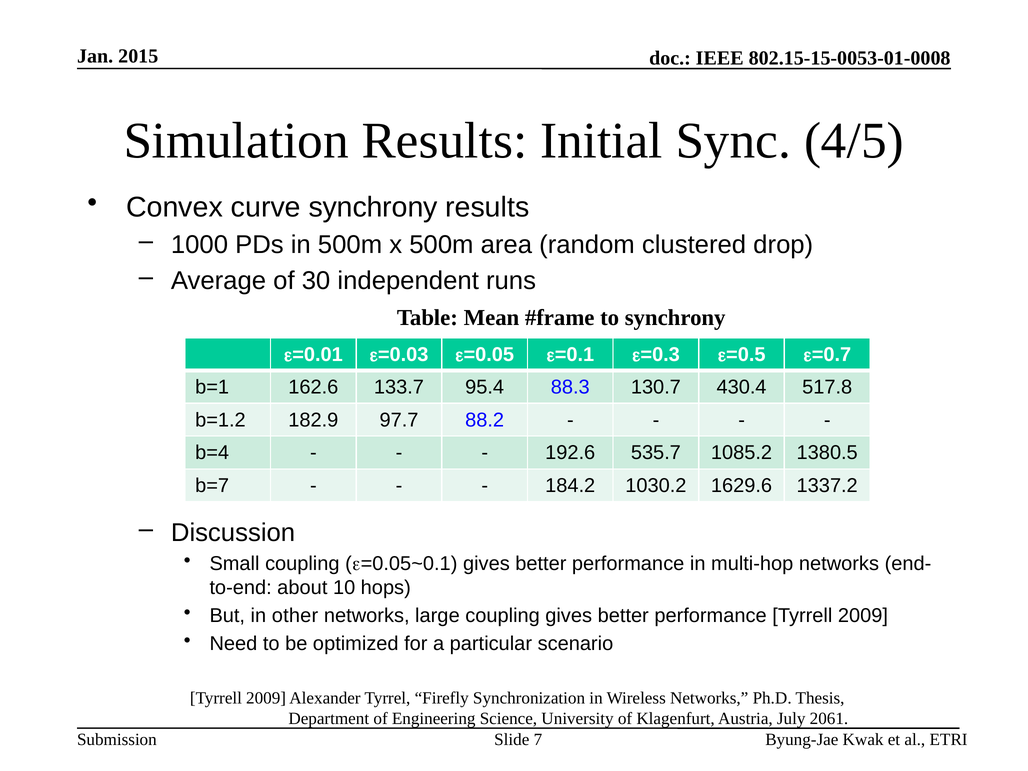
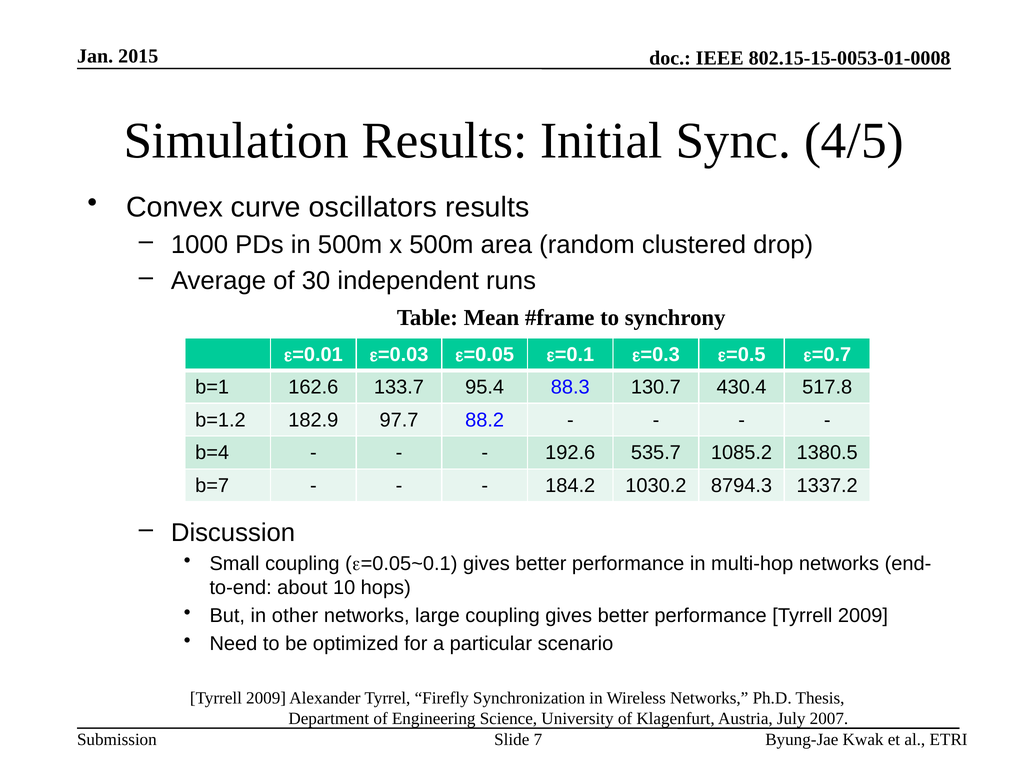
curve synchrony: synchrony -> oscillators
1629.6: 1629.6 -> 8794.3
2061: 2061 -> 2007
